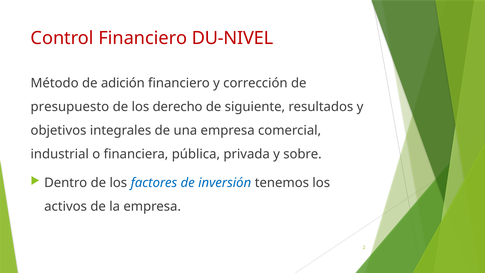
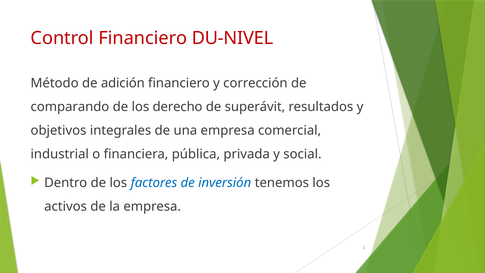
presupuesto: presupuesto -> comparando
siguiente: siguiente -> superávit
sobre: sobre -> social
